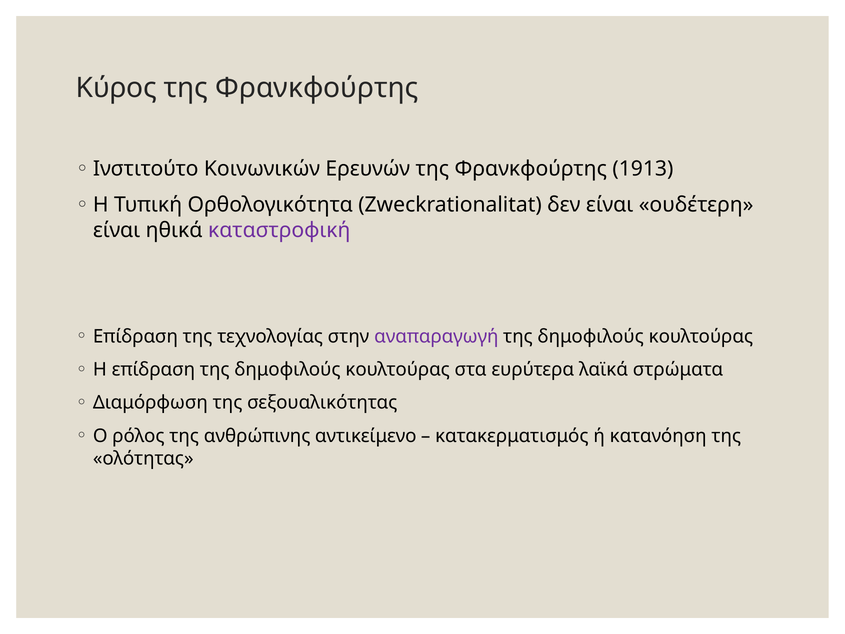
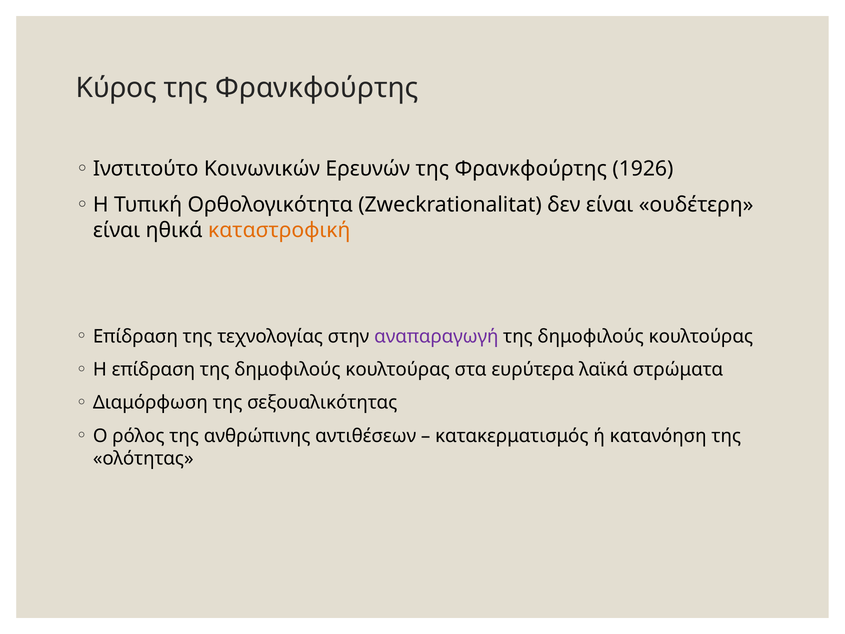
1913: 1913 -> 1926
καταστροφική colour: purple -> orange
αντικείμενο: αντικείμενο -> αντιθέσεων
